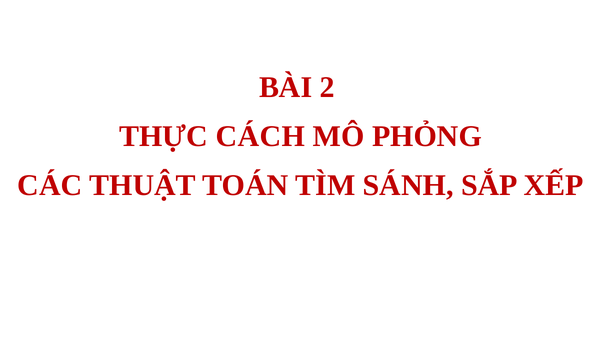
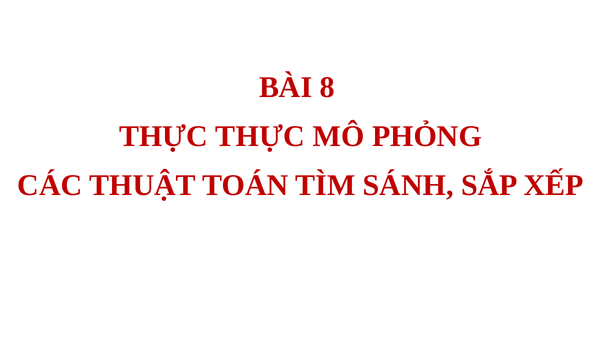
2: 2 -> 8
THỰC CÁCH: CÁCH -> THỰC
